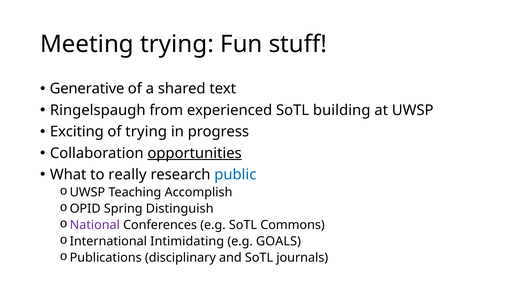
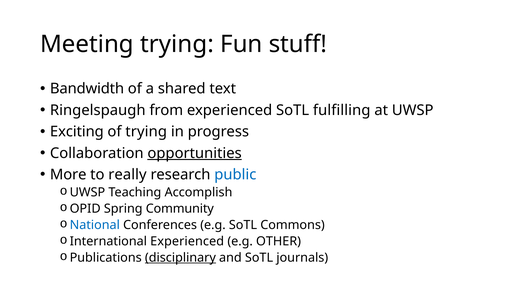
Generative: Generative -> Bandwidth
building: building -> fulfilling
What: What -> More
Distinguish: Distinguish -> Community
National colour: purple -> blue
International Intimidating: Intimidating -> Experienced
GOALS: GOALS -> OTHER
disciplinary underline: none -> present
